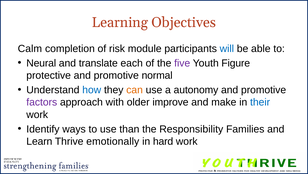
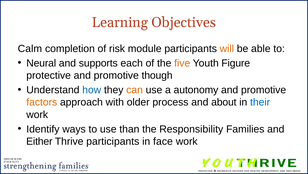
will colour: blue -> orange
translate: translate -> supports
five colour: purple -> orange
normal: normal -> though
factors colour: purple -> orange
improve: improve -> process
make: make -> about
Learn: Learn -> Either
Thrive emotionally: emotionally -> participants
hard: hard -> face
